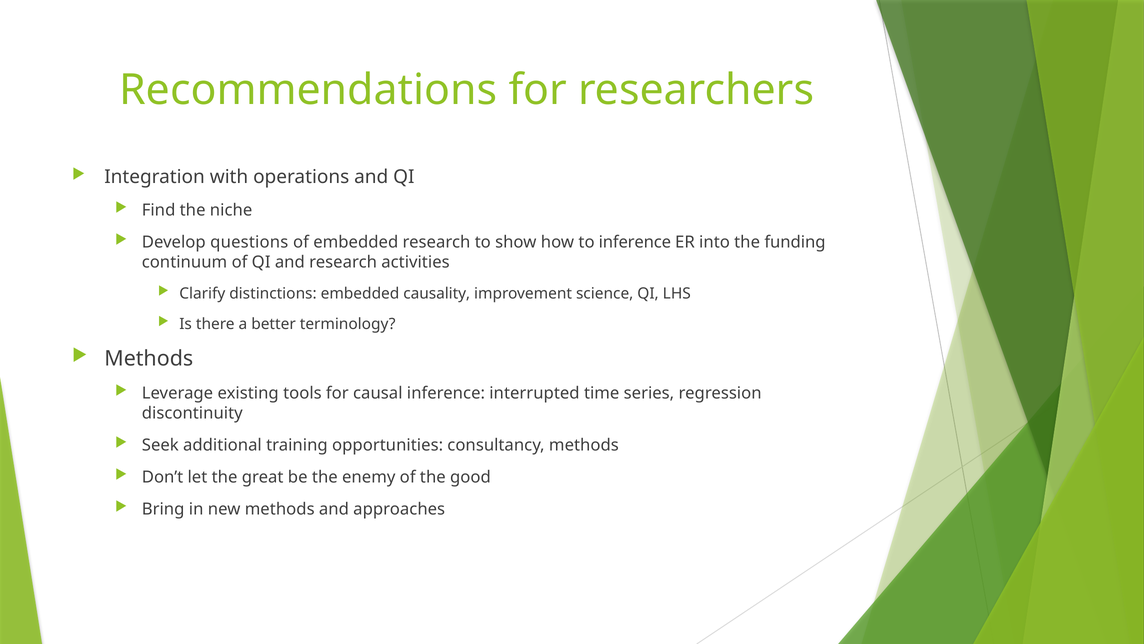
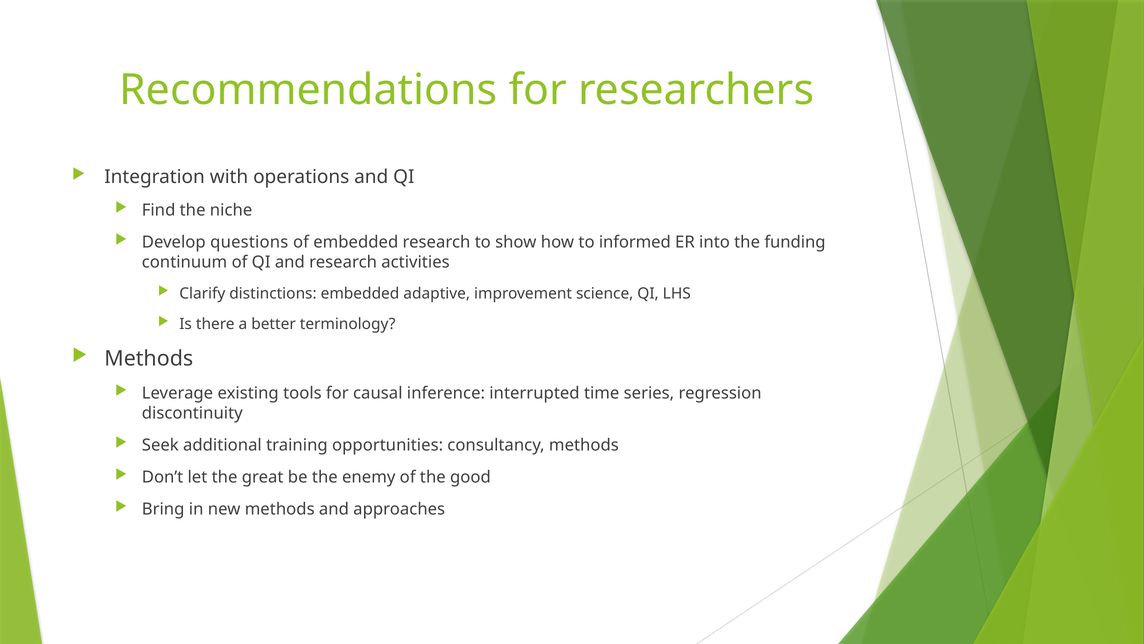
to inference: inference -> informed
causality: causality -> adaptive
